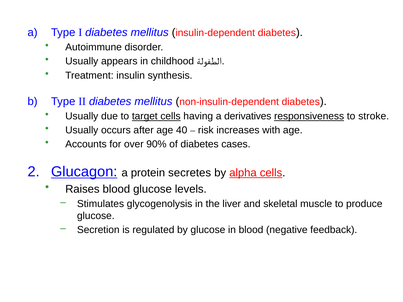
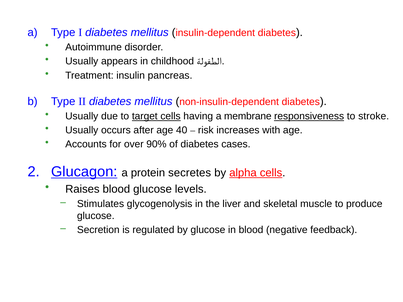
synthesis: synthesis -> pancreas
derivatives: derivatives -> membrane
